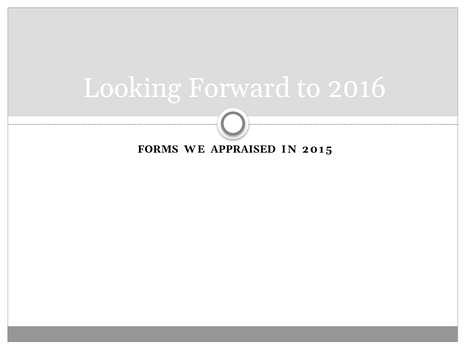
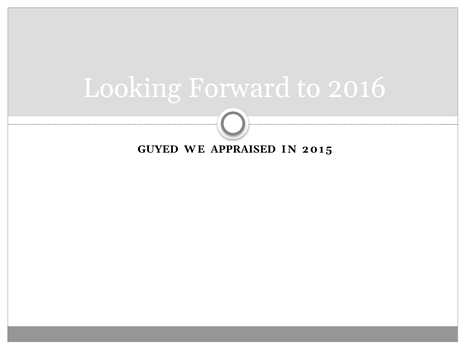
FORMS: FORMS -> GUYED
